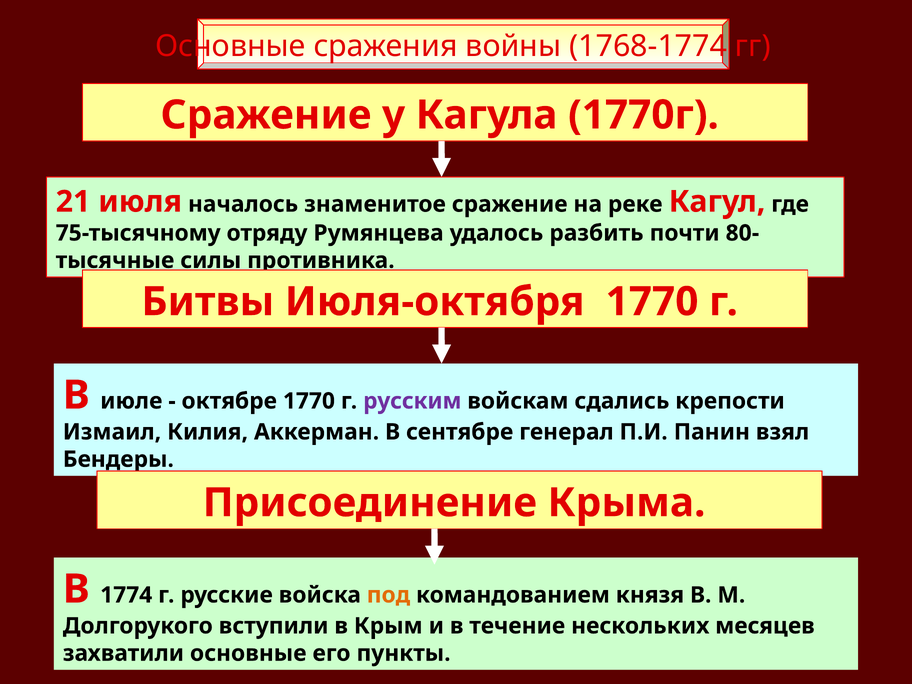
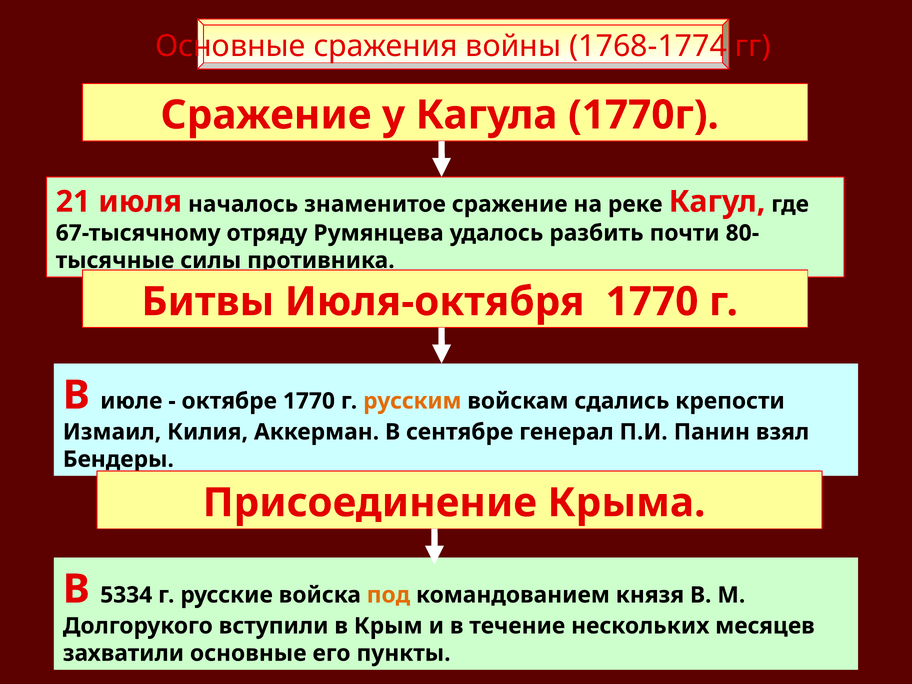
75-тысячному: 75-тысячному -> 67-тысячному
русским colour: purple -> orange
1774: 1774 -> 5334
